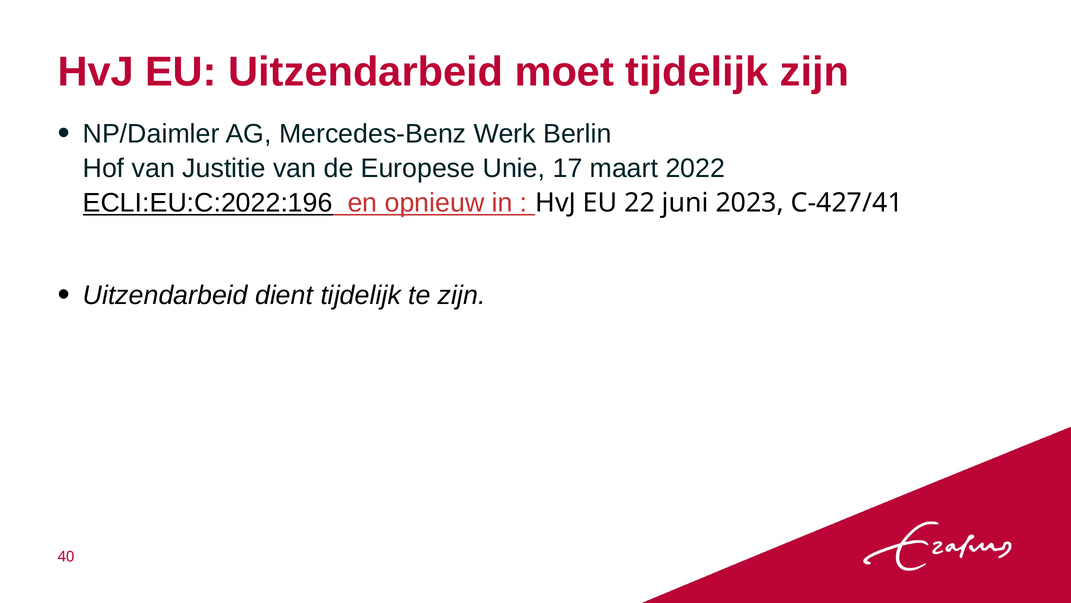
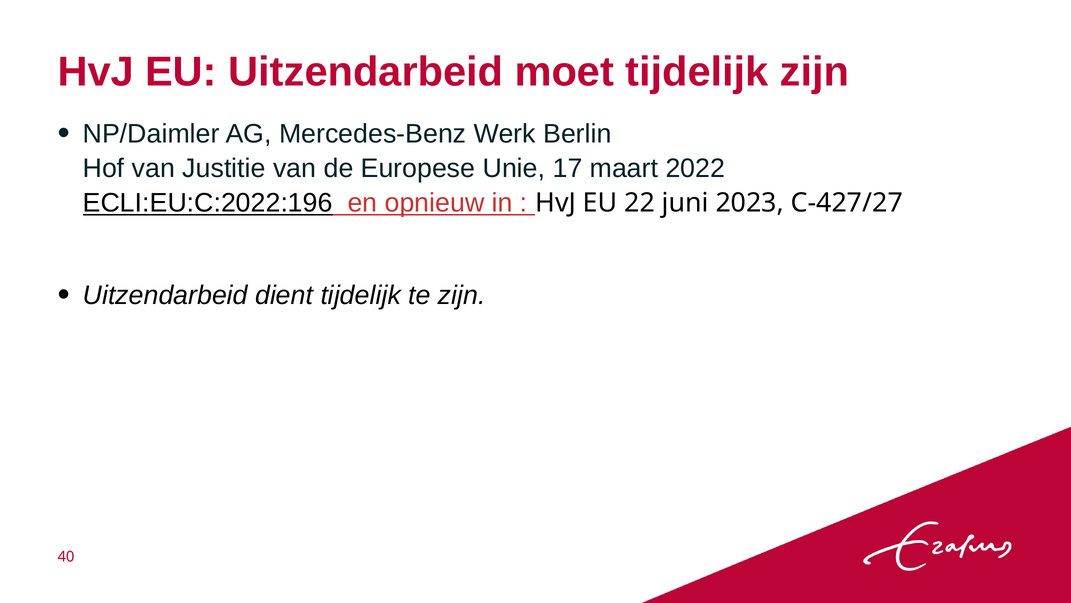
C‑427/41: C‑427/41 -> C‑427/27
